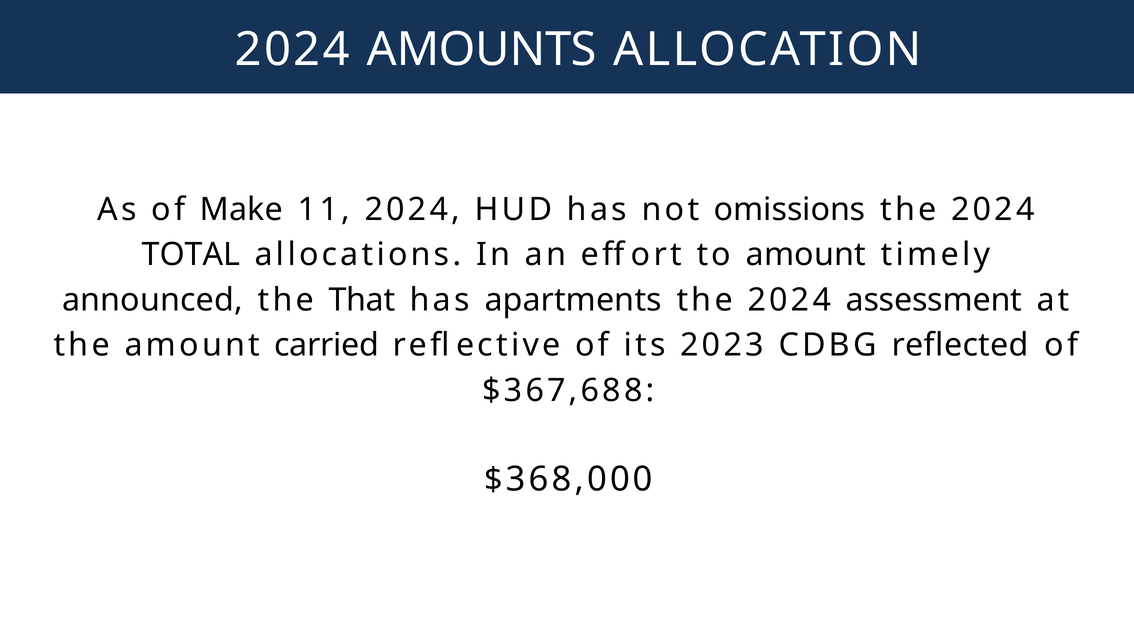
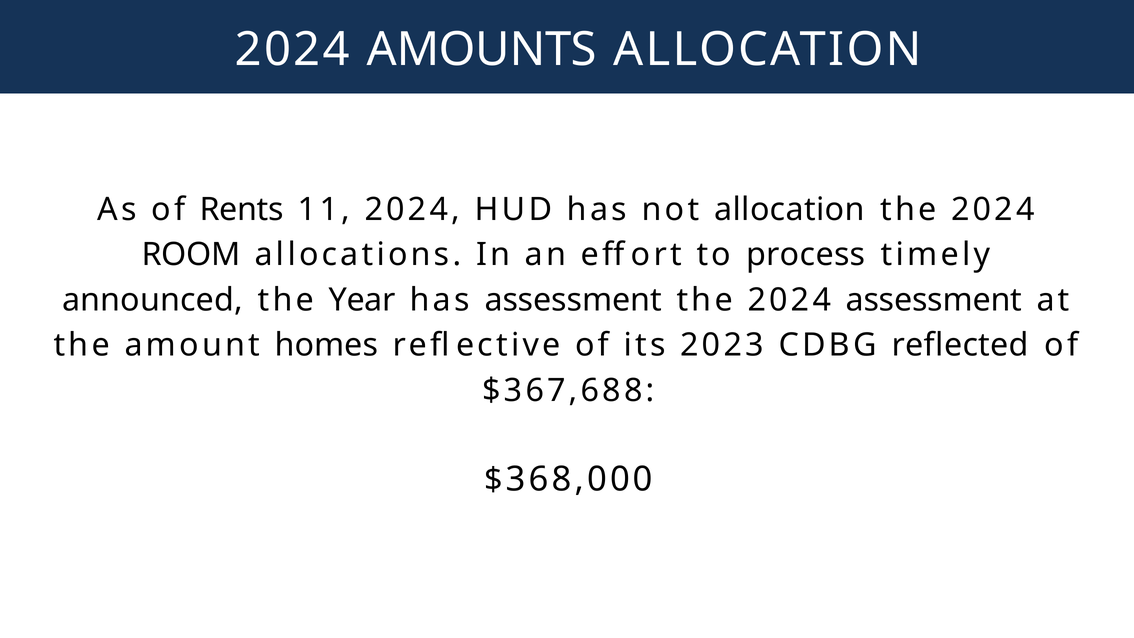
Make: Make -> Rents
not omissions: omissions -> allocation
TOTAL: TOTAL -> ROOM
to amount: amount -> process
That: That -> Year
has apartments: apartments -> assessment
carried: carried -> homes
